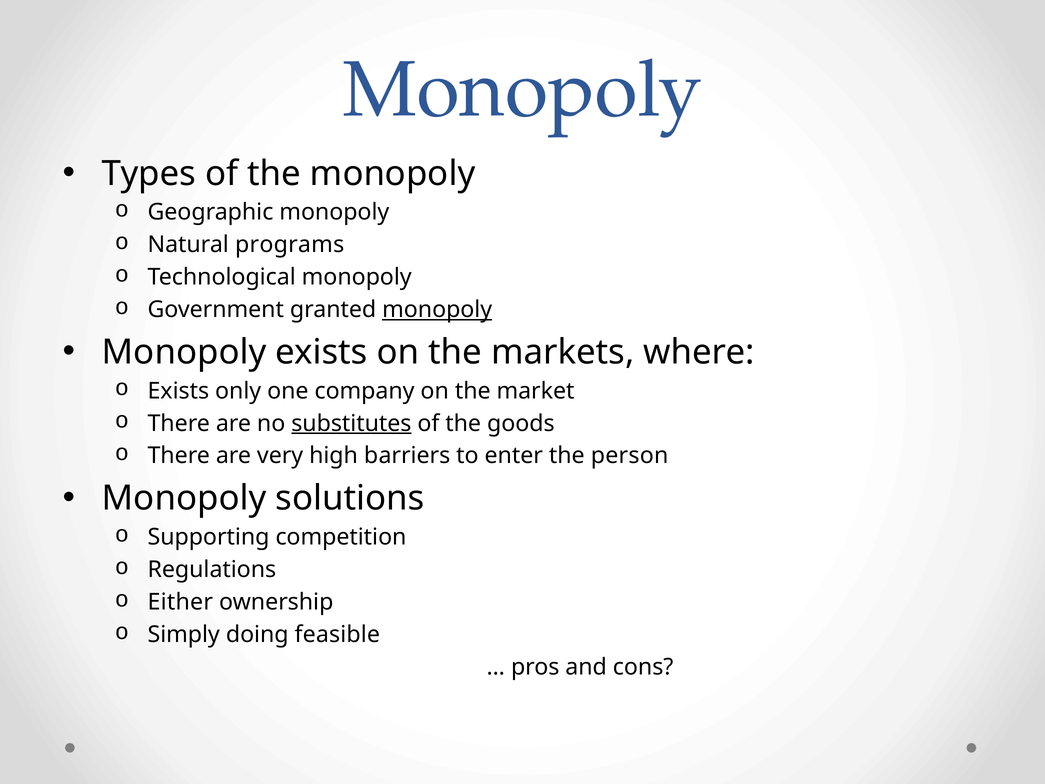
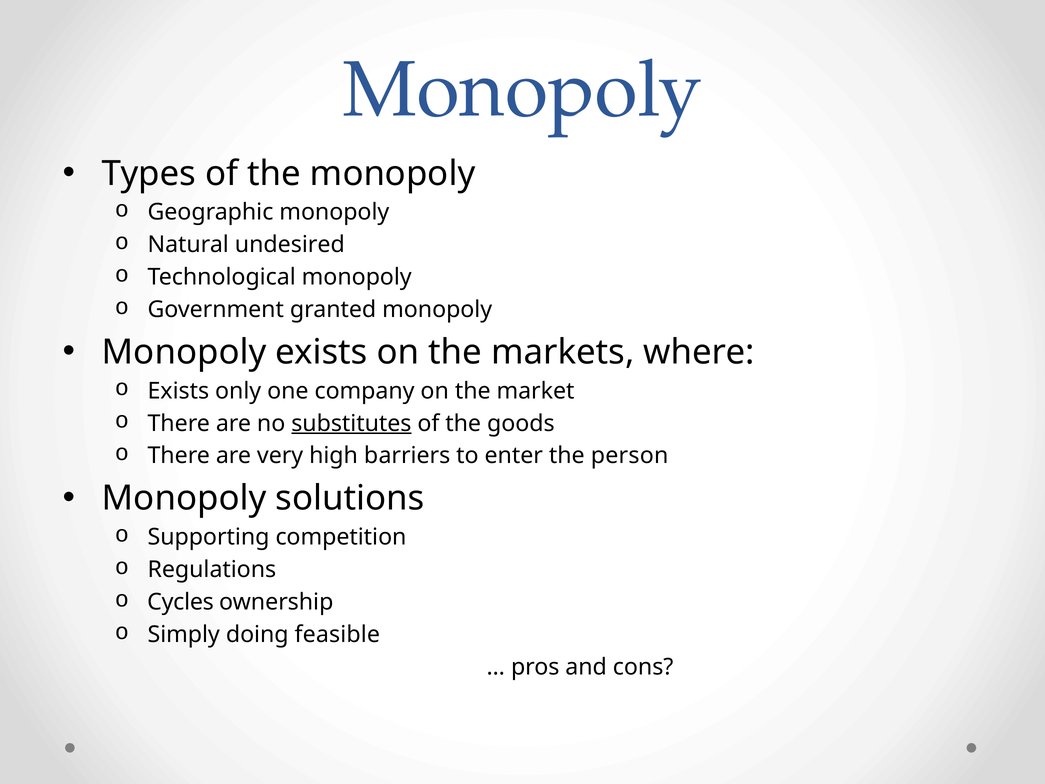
programs: programs -> undesired
monopoly at (437, 310) underline: present -> none
Either: Either -> Cycles
